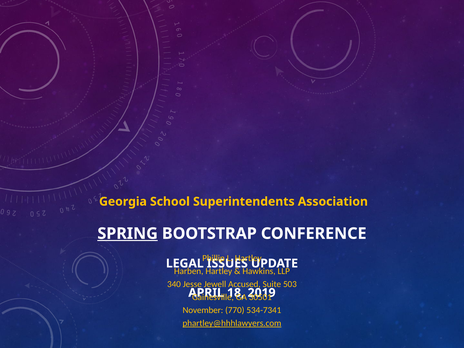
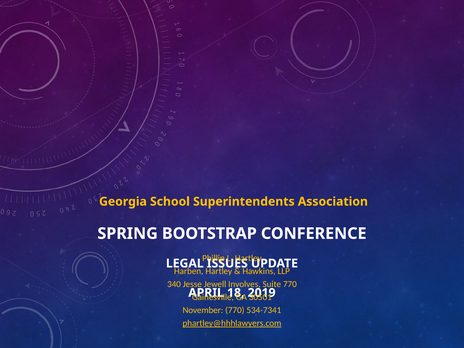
SPRING underline: present -> none
Accused: Accused -> Involves
Suite 503: 503 -> 770
